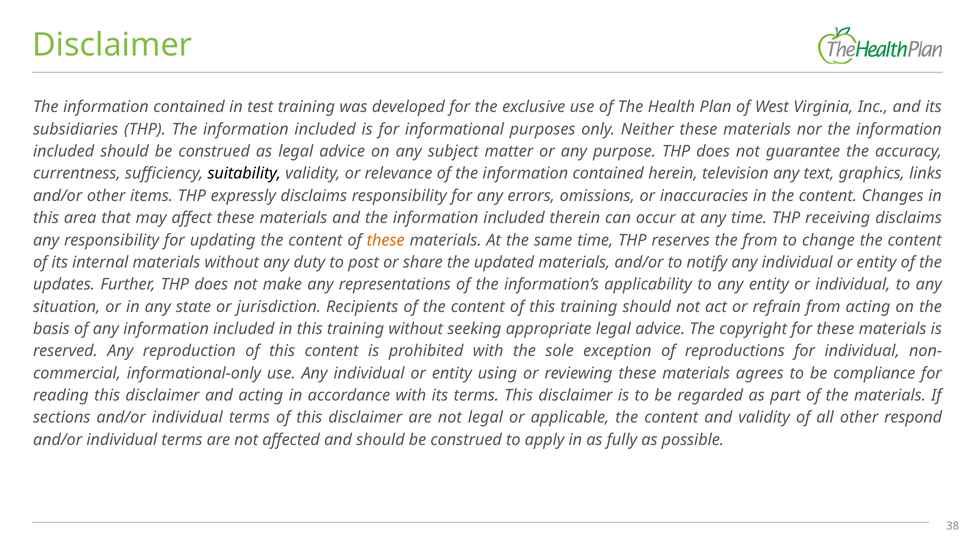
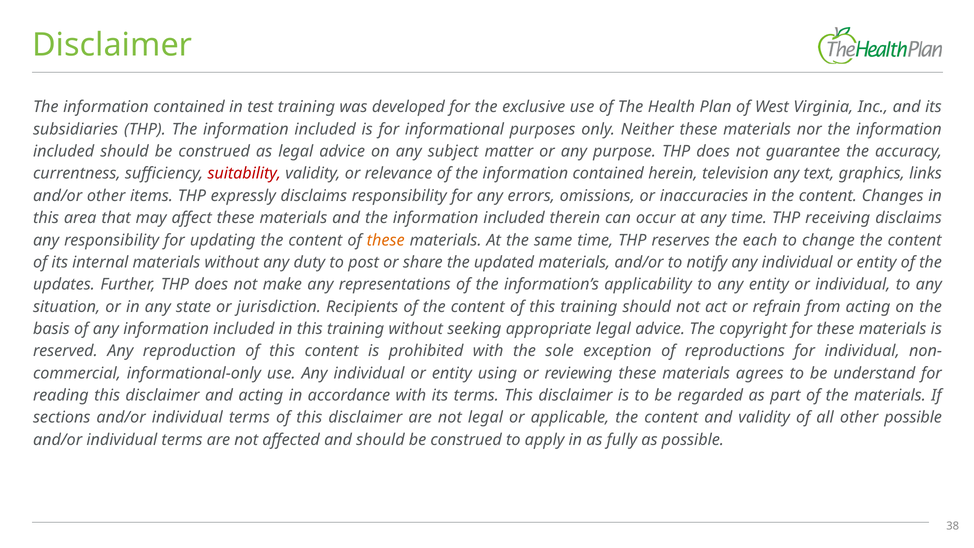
suitability colour: black -> red
the from: from -> each
compliance: compliance -> understand
other respond: respond -> possible
